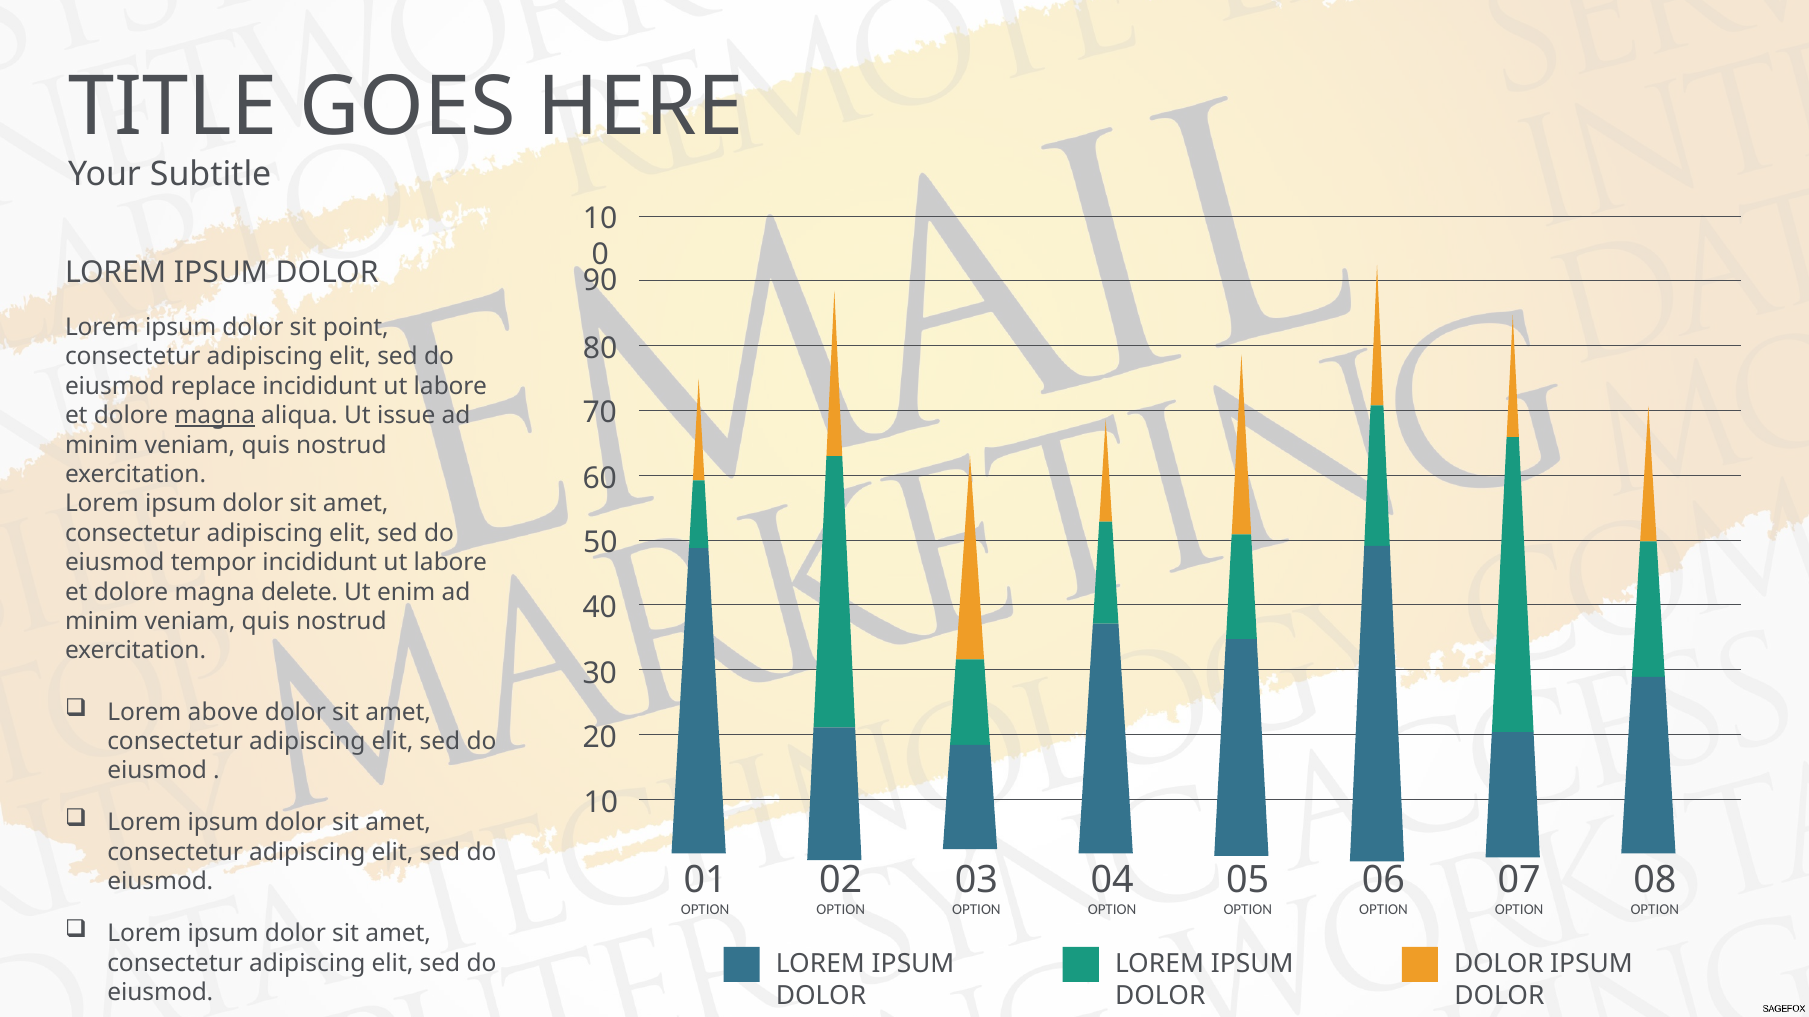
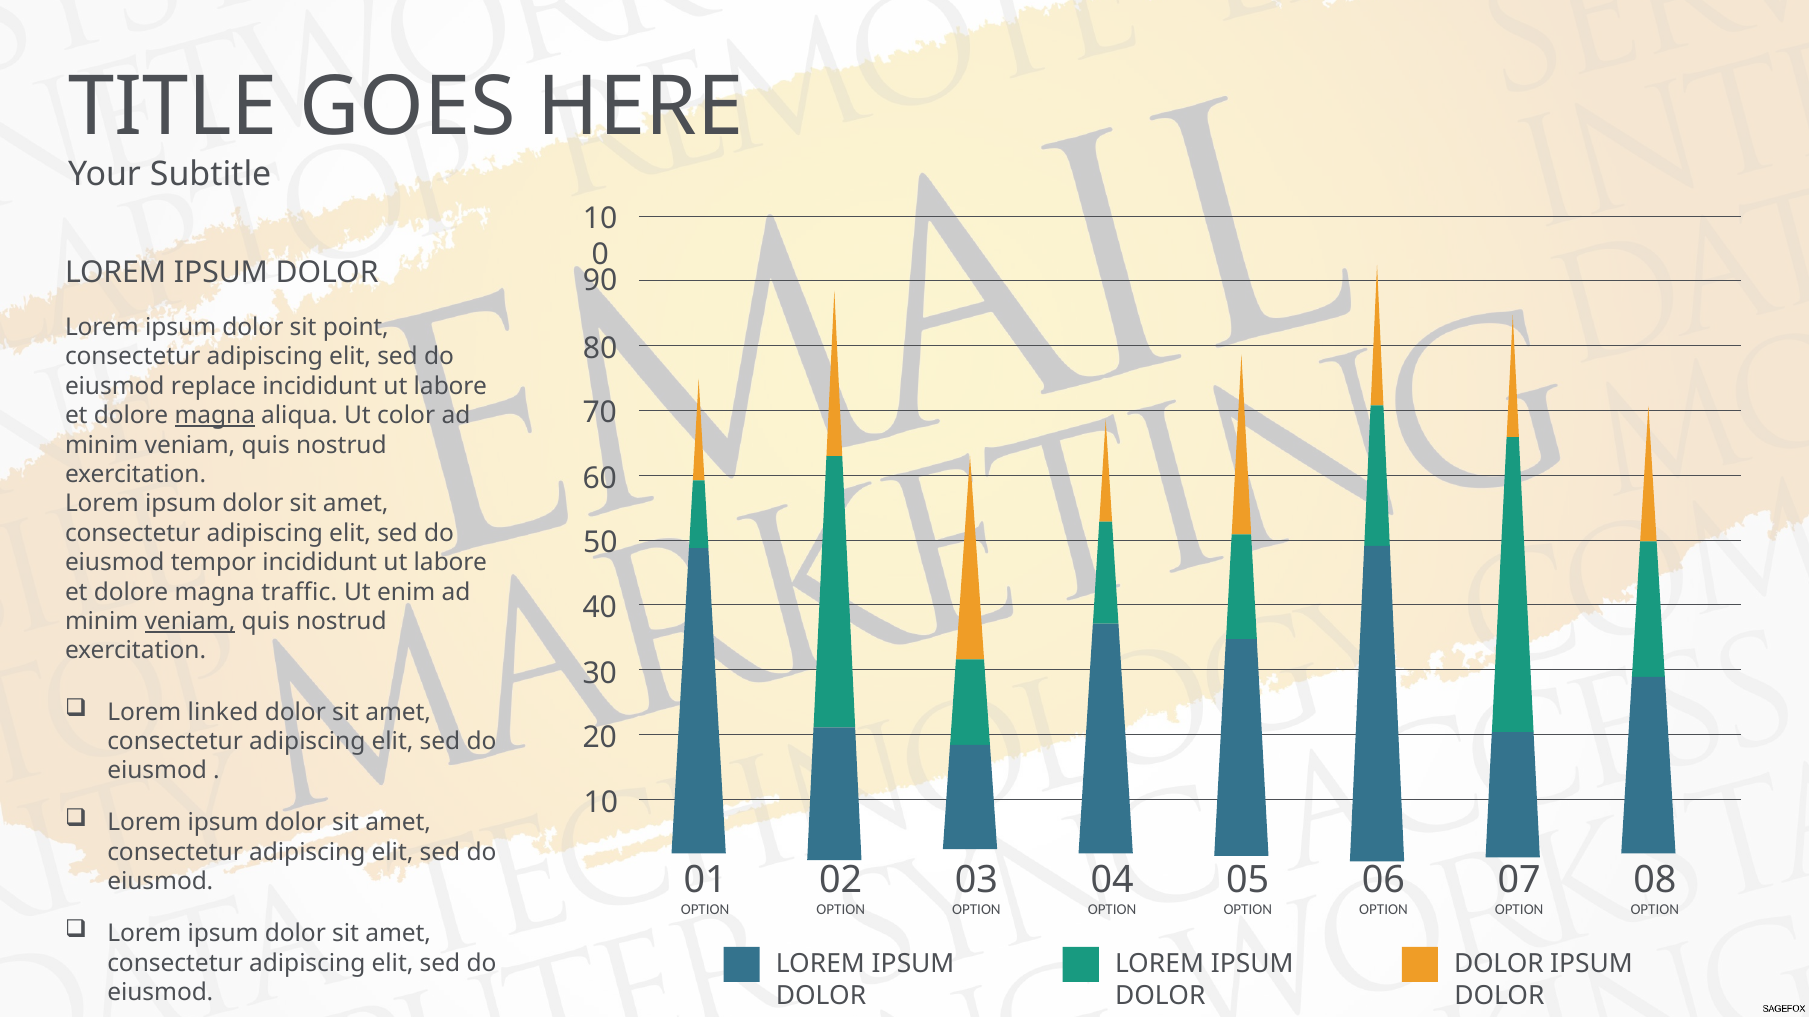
issue: issue -> color
delete: delete -> traffic
veniam at (190, 622) underline: none -> present
above: above -> linked
